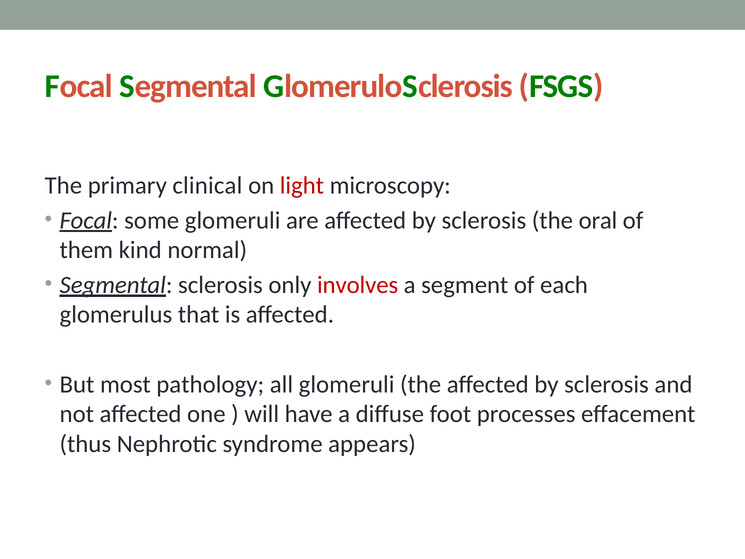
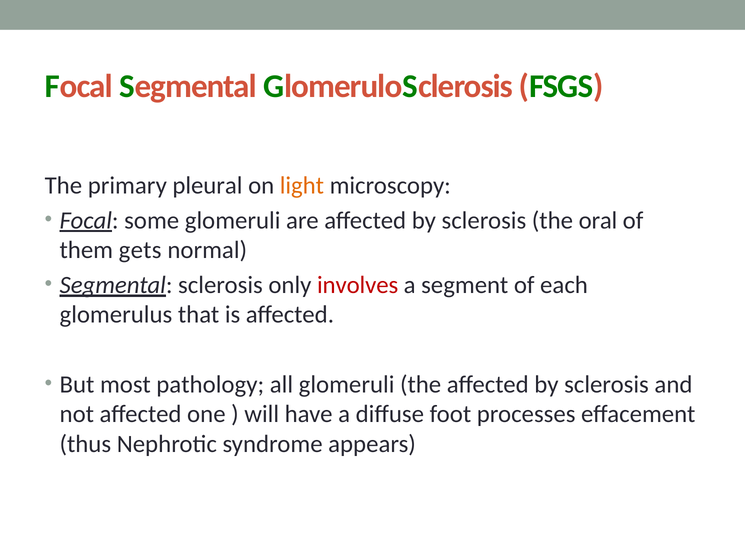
clinical: clinical -> pleural
light colour: red -> orange
kind: kind -> gets
